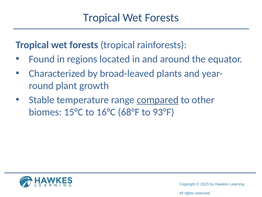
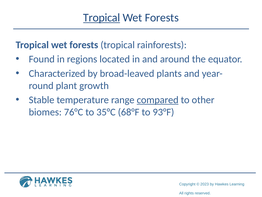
Tropical at (102, 18) underline: none -> present
15°C: 15°C -> 76°C
16°C: 16°C -> 35°C
